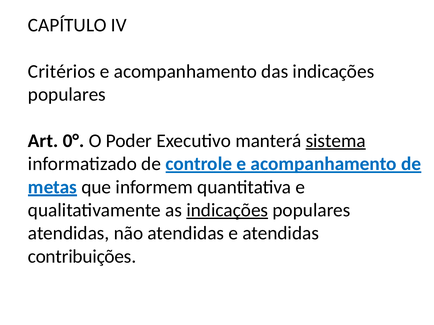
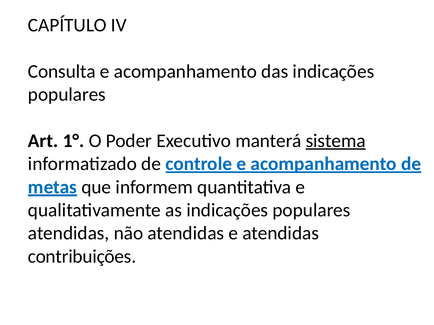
Critérios: Critérios -> Consulta
0°: 0° -> 1°
indicações at (227, 210) underline: present -> none
